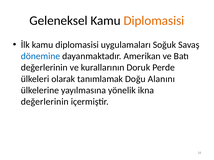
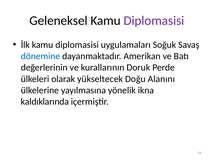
Diplomasisi at (154, 21) colour: orange -> purple
tanımlamak: tanımlamak -> yükseltecek
değerlerinin at (45, 102): değerlerinin -> kaldıklarında
